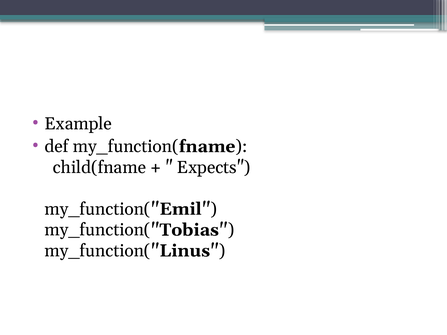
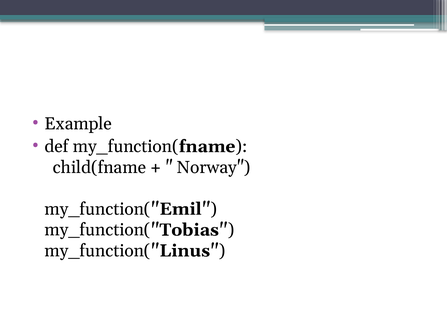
Expects: Expects -> Norway
